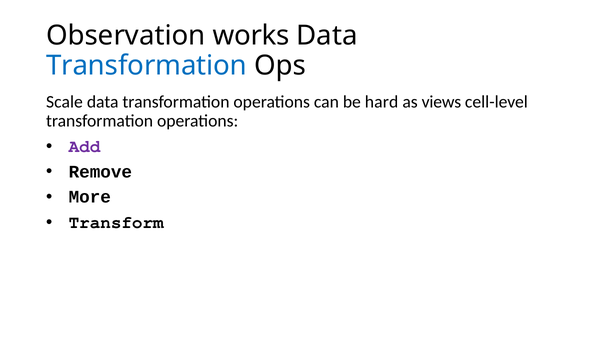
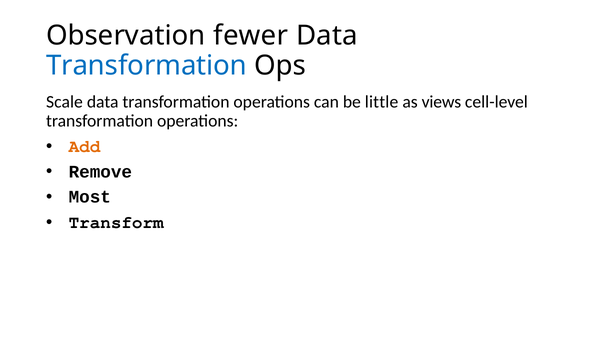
works: works -> fewer
hard: hard -> little
Add colour: purple -> orange
More: More -> Most
